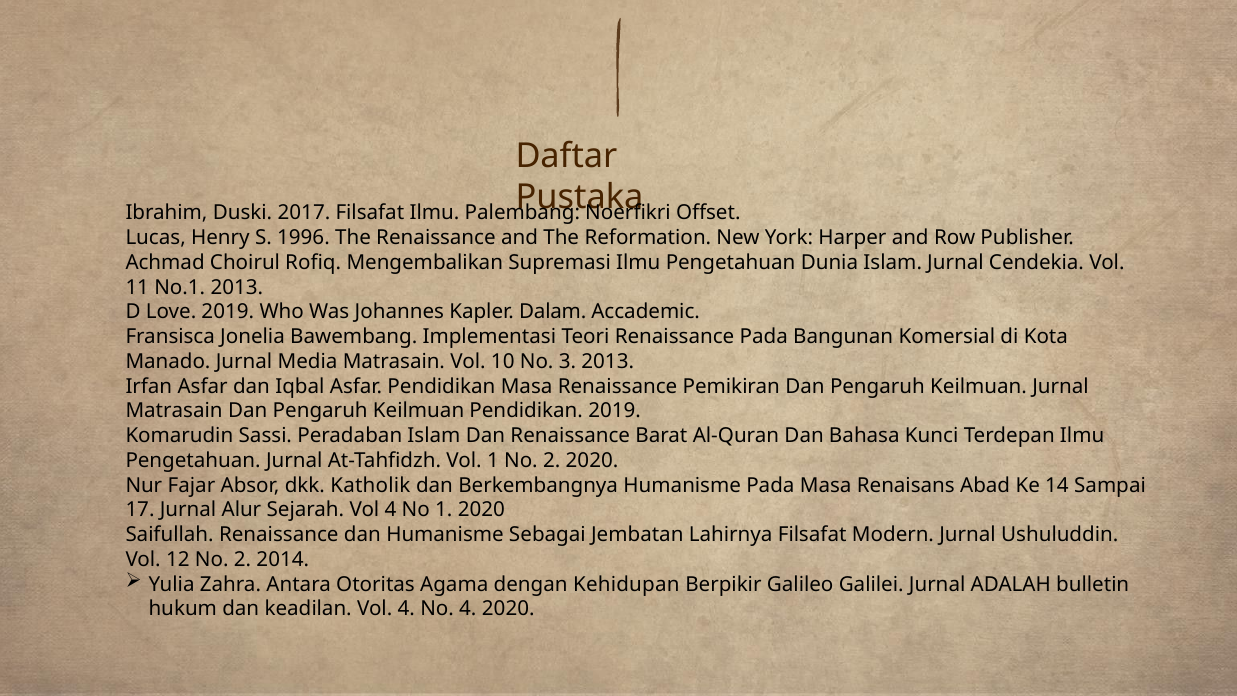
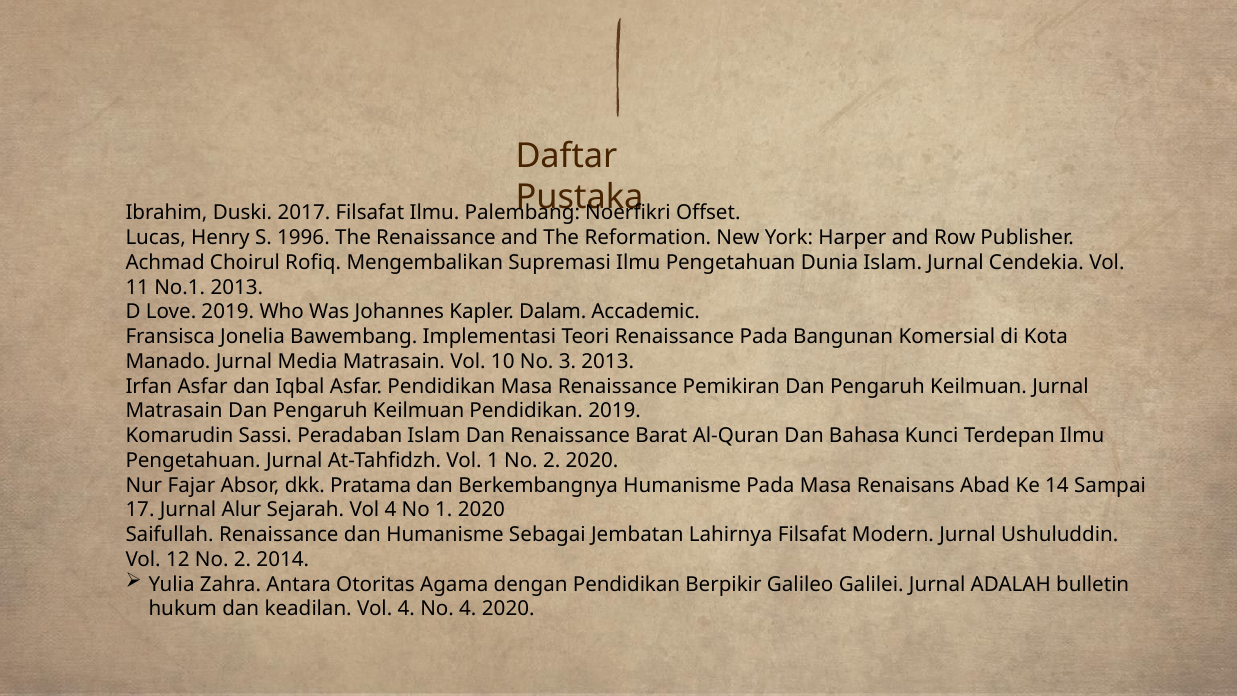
Katholik: Katholik -> Pratama
dengan Kehidupan: Kehidupan -> Pendidikan
